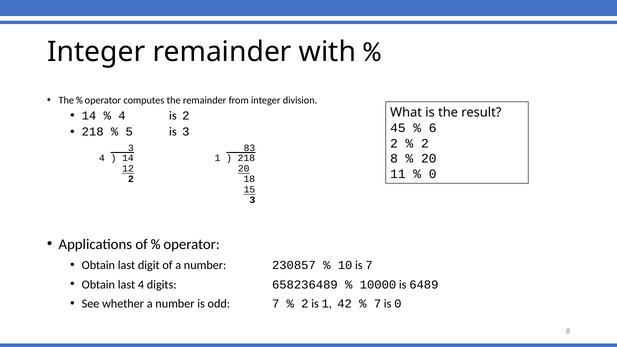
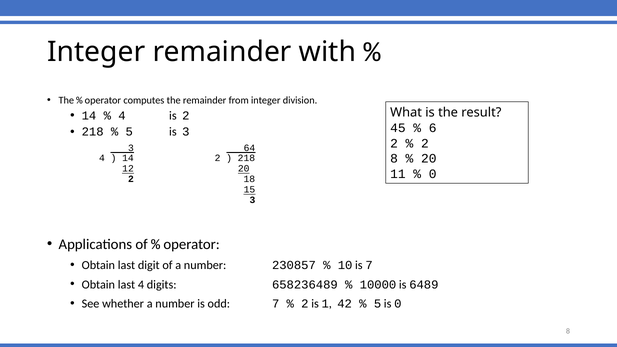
83: 83 -> 64
14 1: 1 -> 2
7 at (378, 304): 7 -> 5
